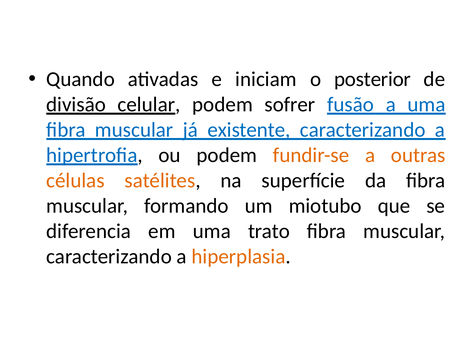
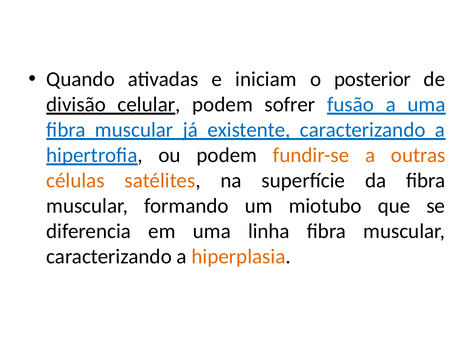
trato: trato -> linha
